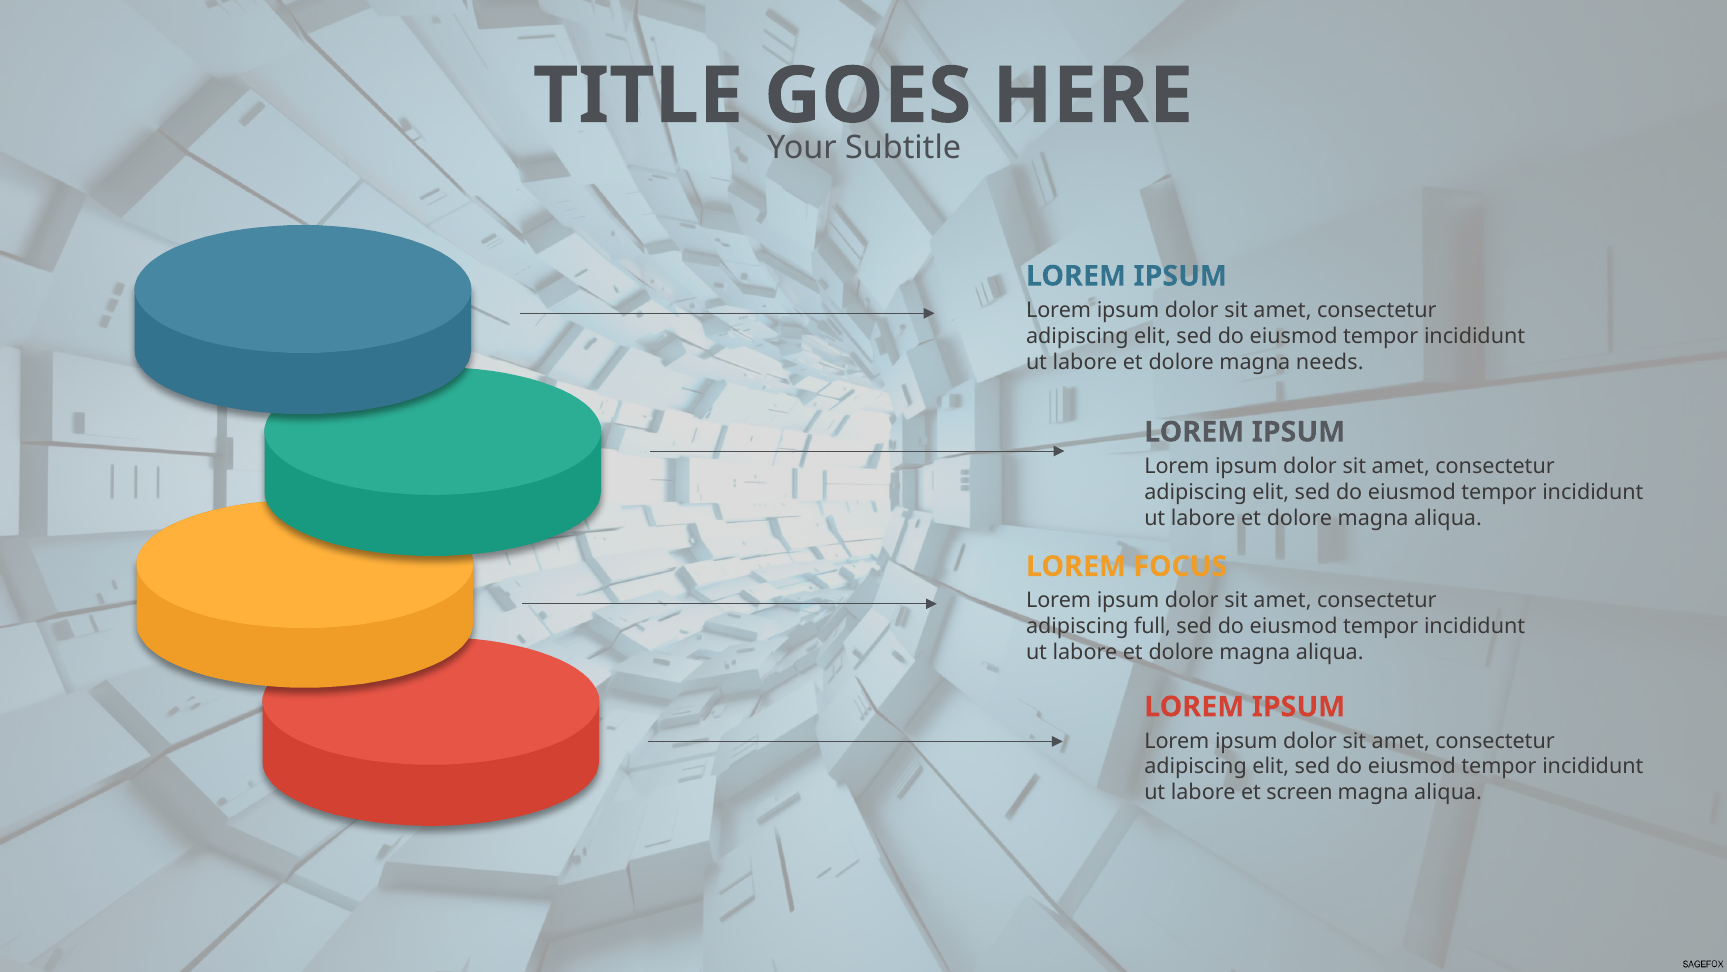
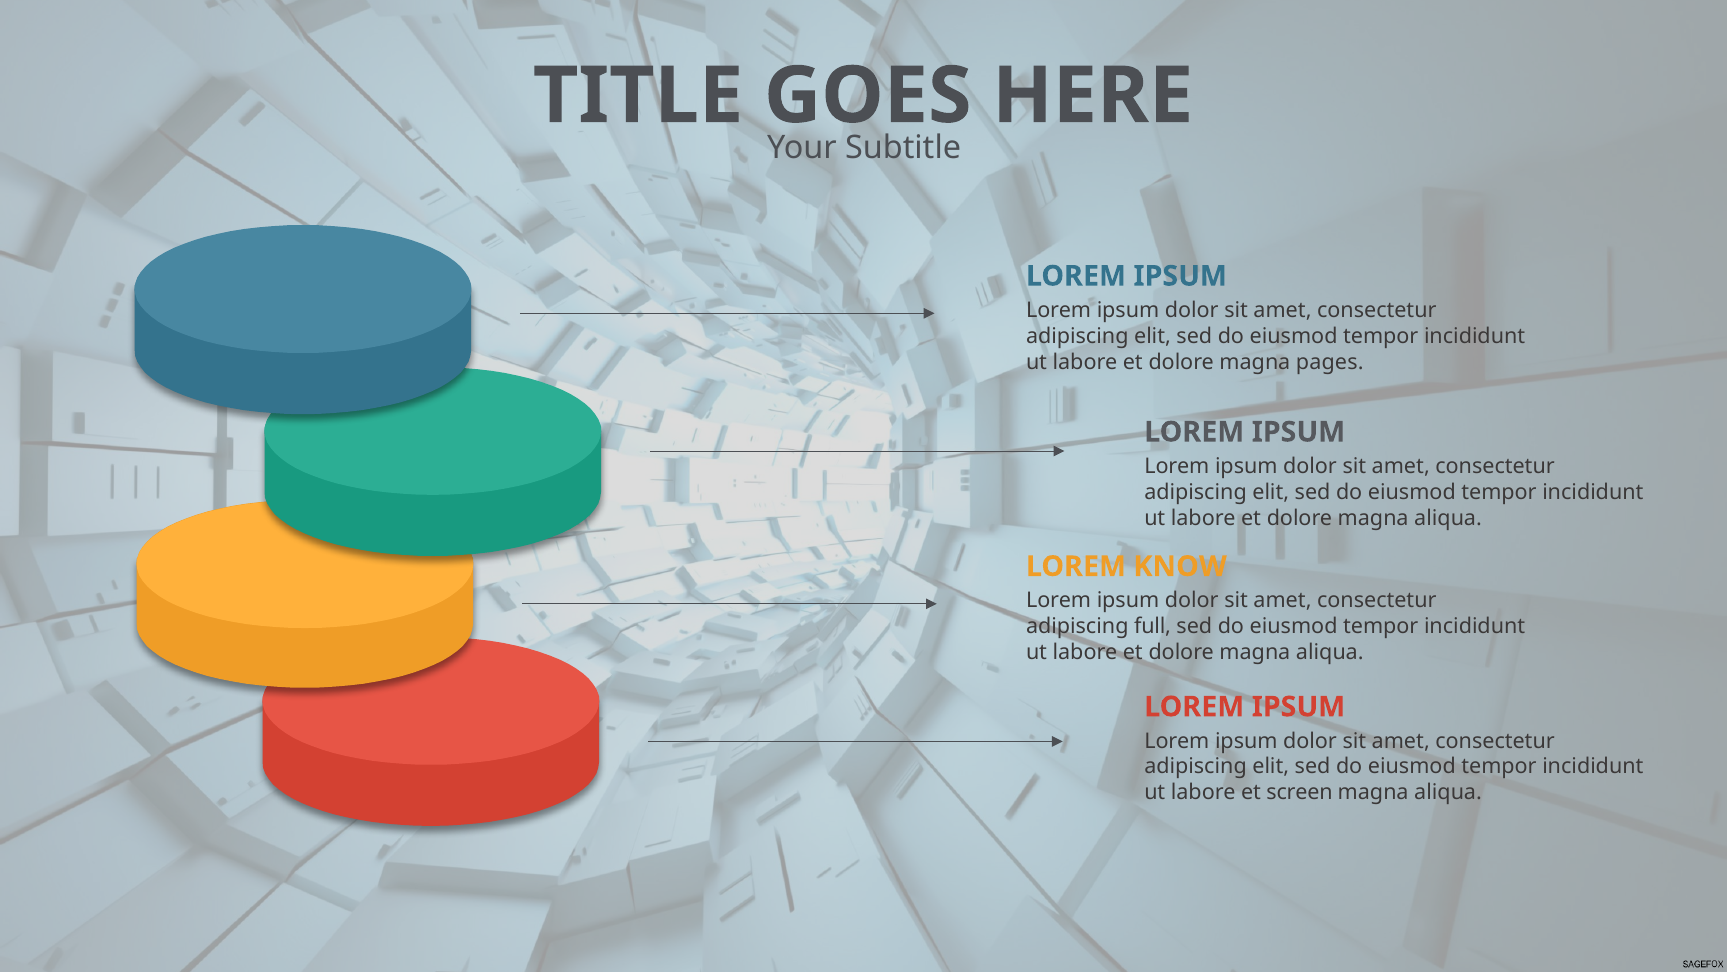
needs: needs -> pages
FOCUS: FOCUS -> KNOW
